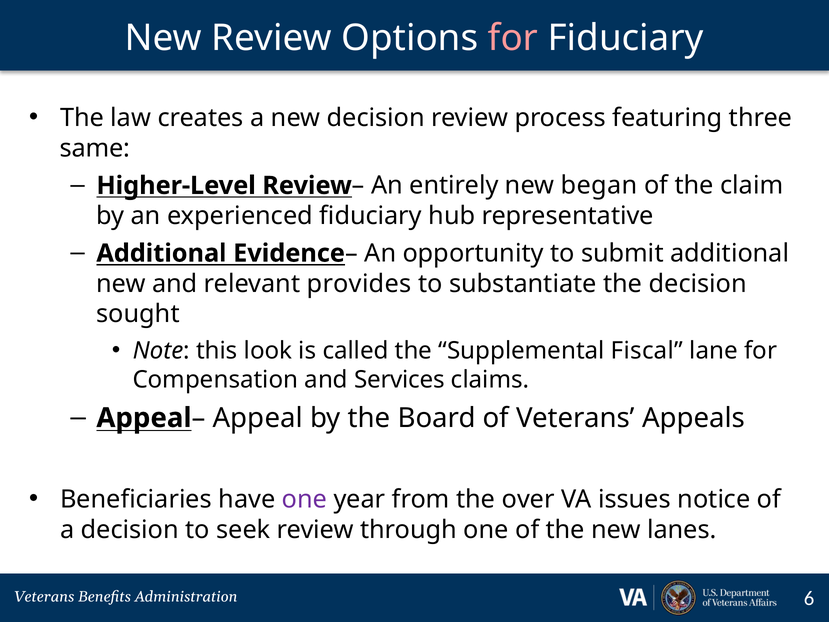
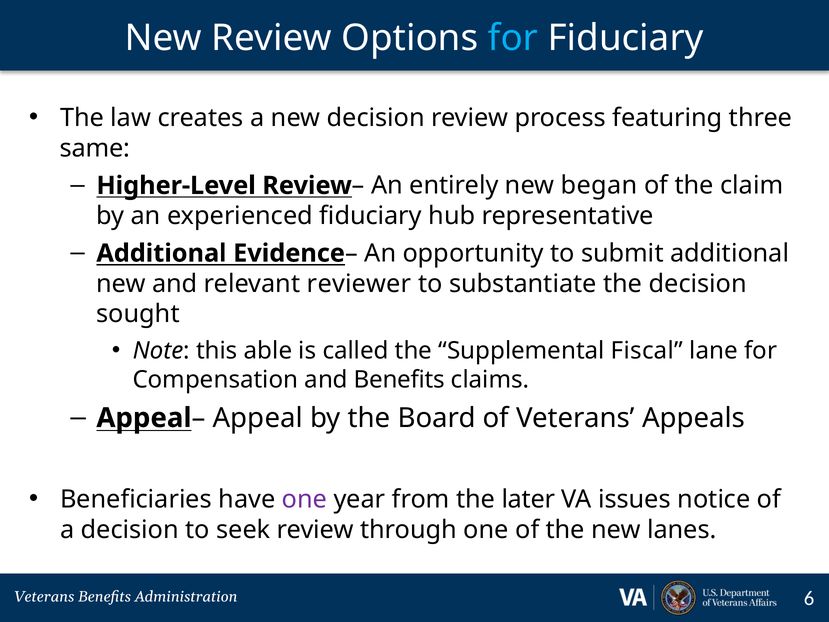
for at (513, 38) colour: pink -> light blue
provides: provides -> reviewer
look: look -> able
and Services: Services -> Benefits
over: over -> later
